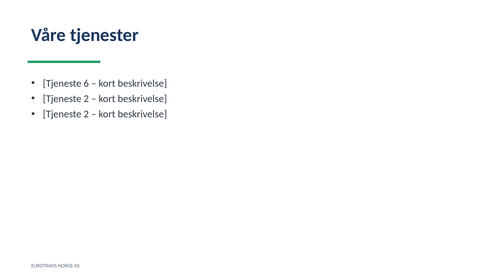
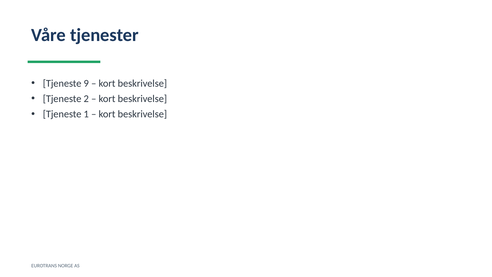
6: 6 -> 9
2 at (86, 114): 2 -> 1
